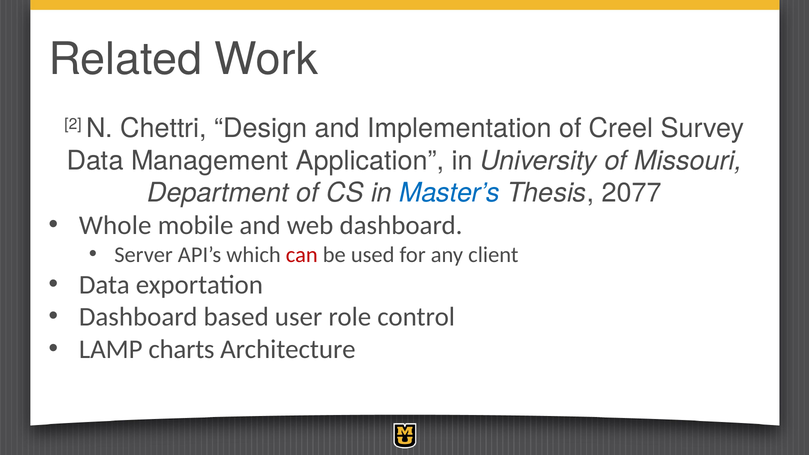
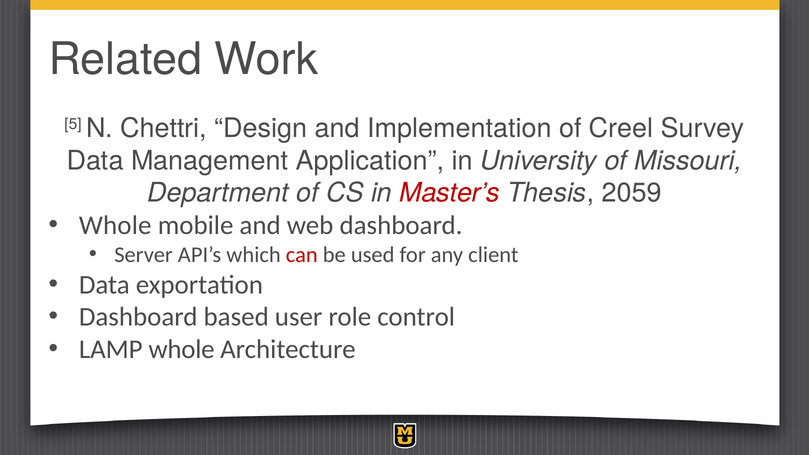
2: 2 -> 5
Master’s colour: blue -> red
2077: 2077 -> 2059
LAMP charts: charts -> whole
